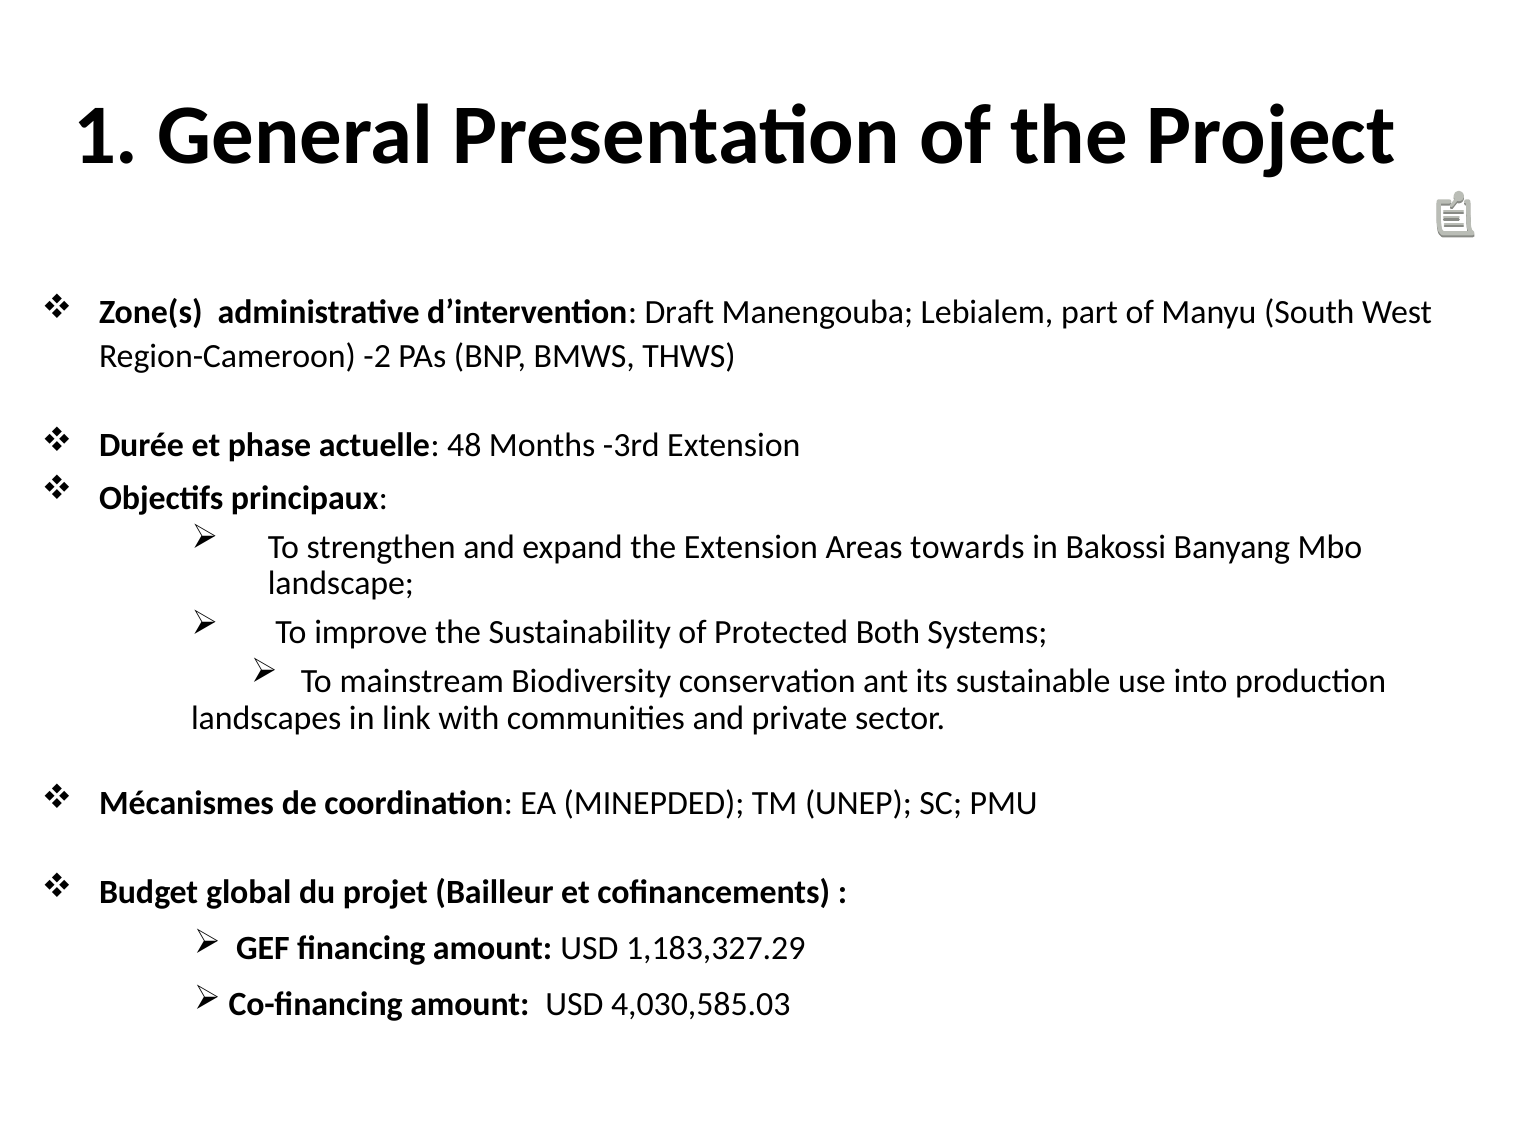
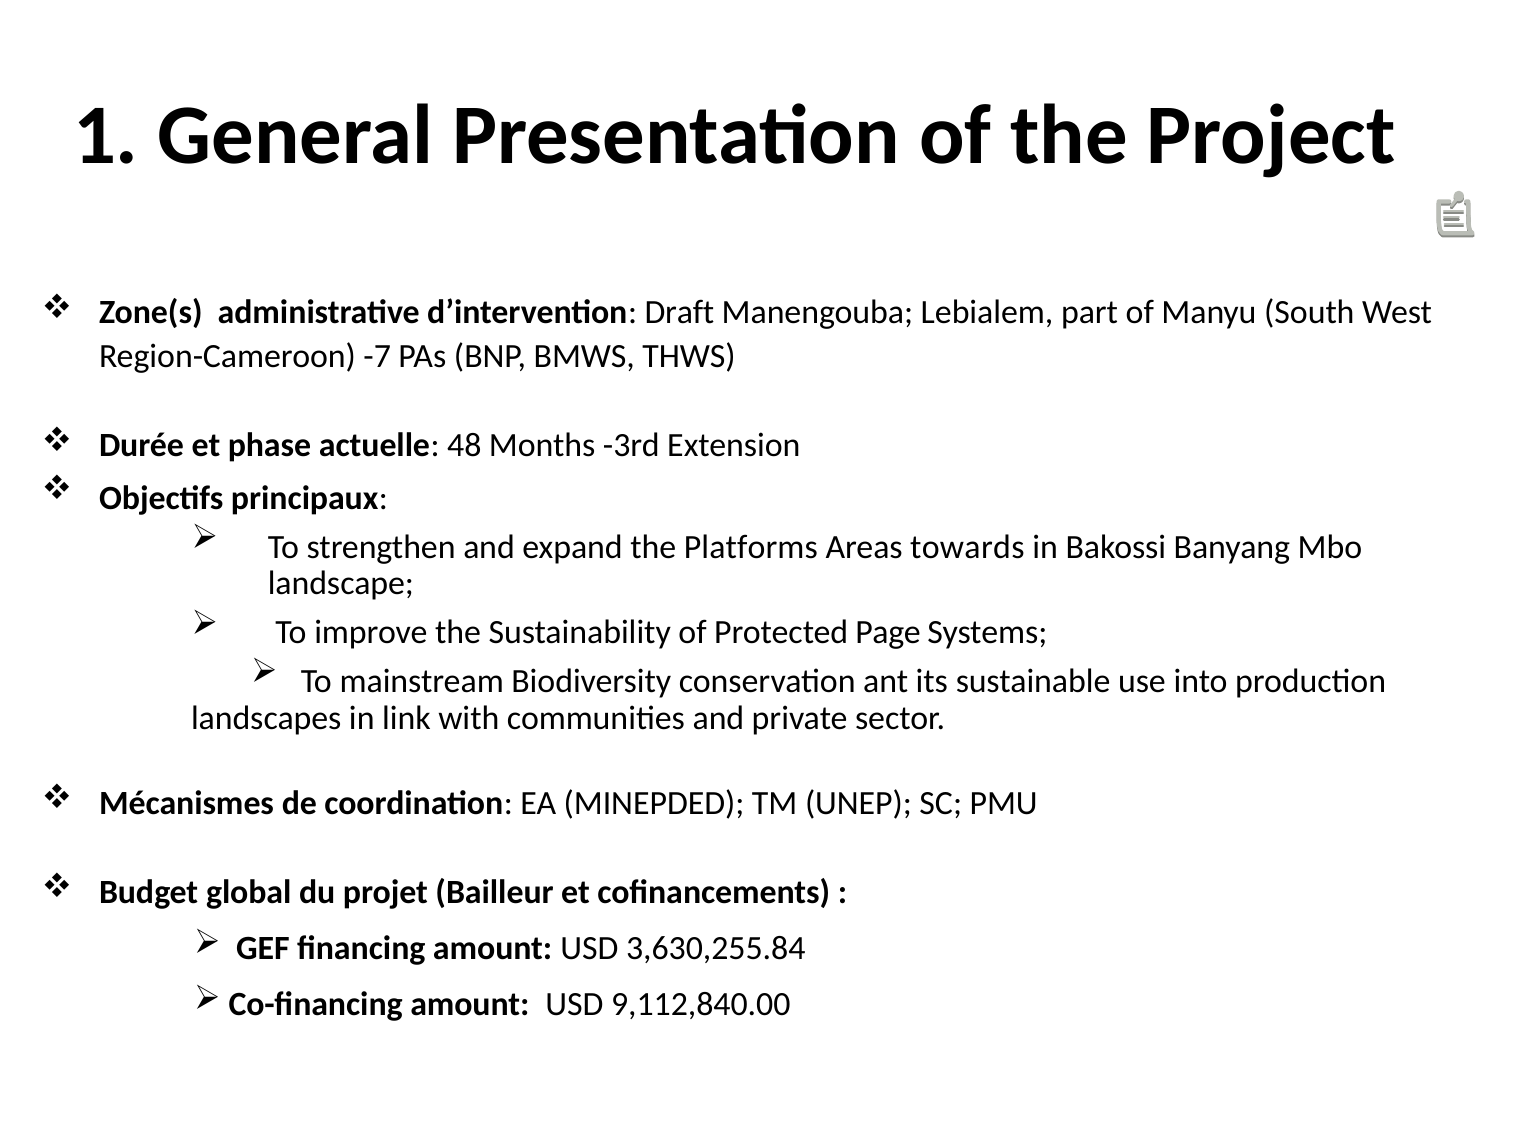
-2: -2 -> -7
the Extension: Extension -> Platforms
Both: Both -> Page
1,183,327.29: 1,183,327.29 -> 3,630,255.84
4,030,585.03: 4,030,585.03 -> 9,112,840.00
